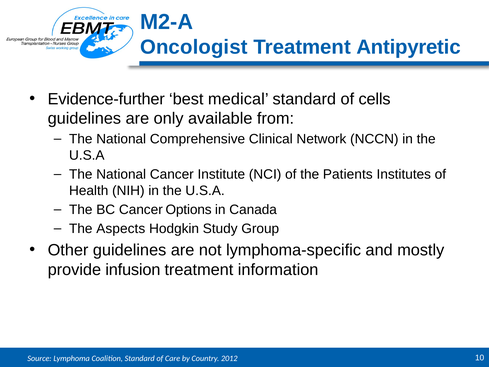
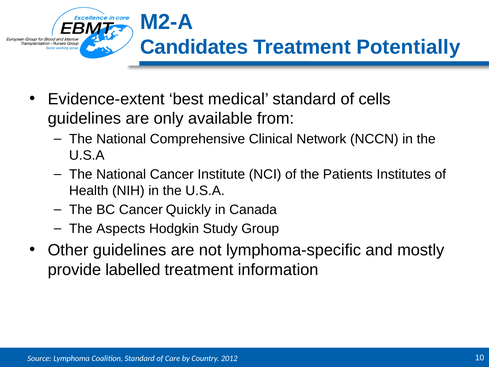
Oncologist: Oncologist -> Candidates
Antipyretic: Antipyretic -> Potentially
Evidence-further: Evidence-further -> Evidence-extent
Options: Options -> Quickly
infusion: infusion -> labelled
